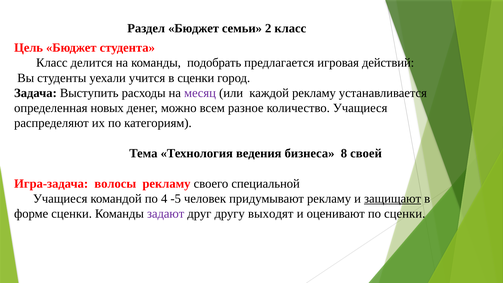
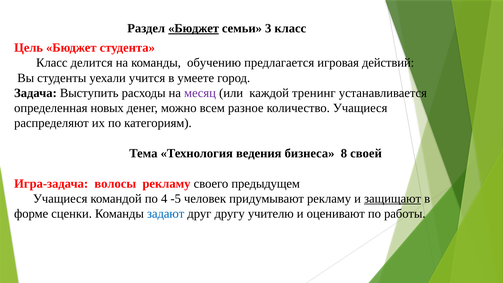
Бюджет at (194, 28) underline: none -> present
2: 2 -> 3
подобрать: подобрать -> обучению
в сценки: сценки -> умеете
каждой рекламу: рекламу -> тренинг
специальной: специальной -> предыдущем
задают colour: purple -> blue
выходят: выходят -> учителю
по сценки: сценки -> работы
